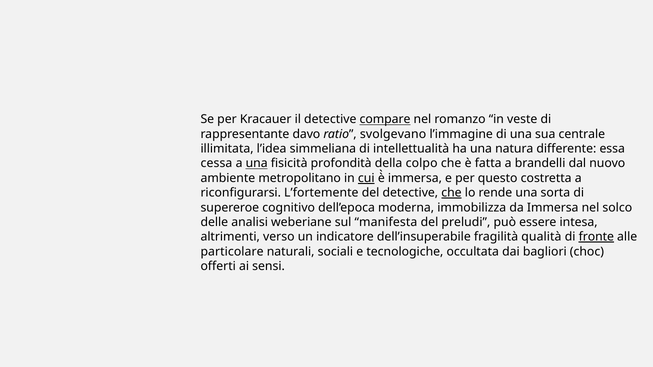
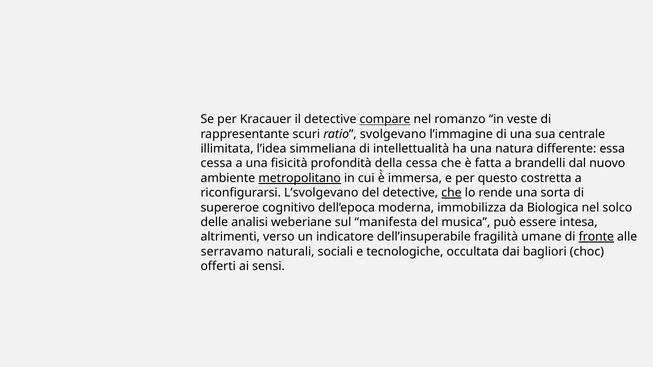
davo: davo -> scuri
una at (257, 164) underline: present -> none
della colpo: colpo -> cessa
metropolitano underline: none -> present
cui underline: present -> none
L’fortemente: L’fortemente -> L’svolgevano
da Immersa: Immersa -> Biologica
preludi: preludi -> musica
qualità: qualità -> umane
particolare: particolare -> serravamo
